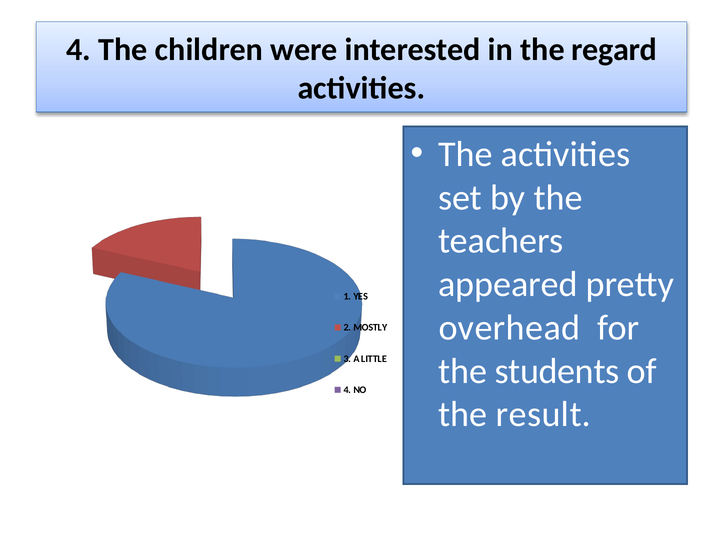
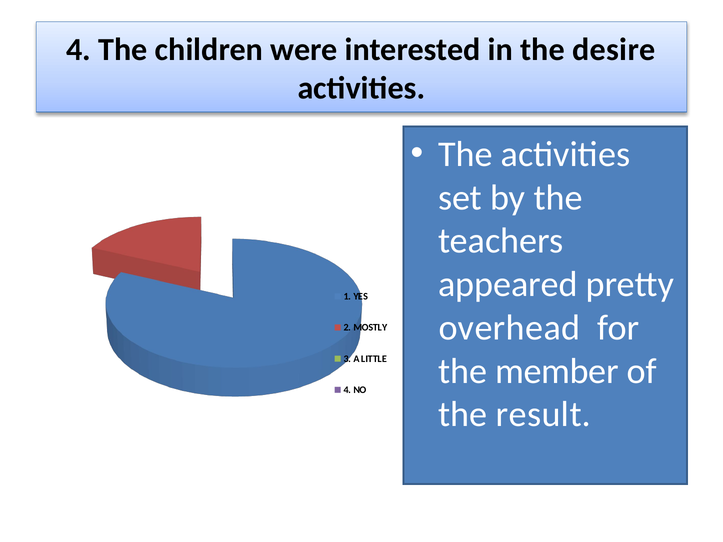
regard: regard -> desire
students: students -> member
